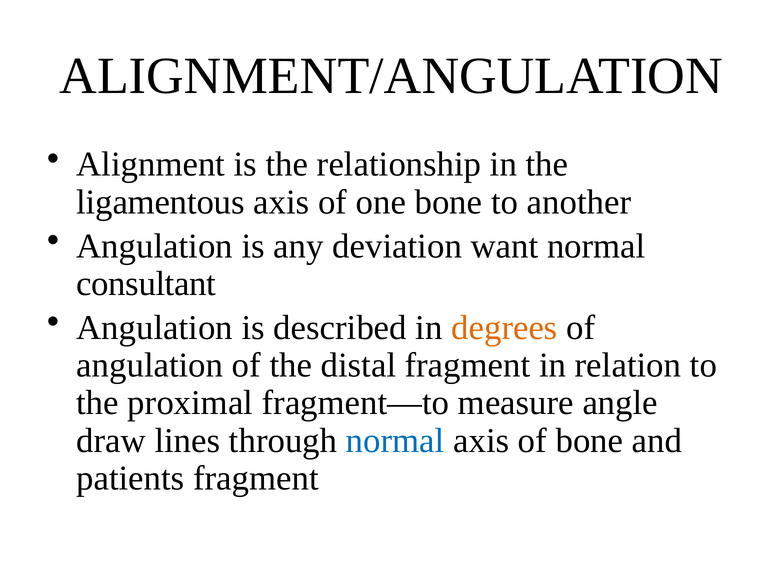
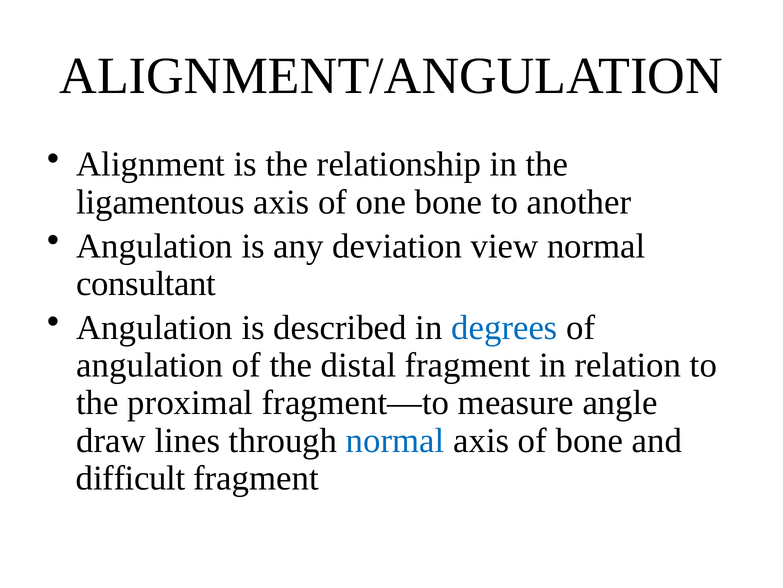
want: want -> view
degrees colour: orange -> blue
patients: patients -> difficult
